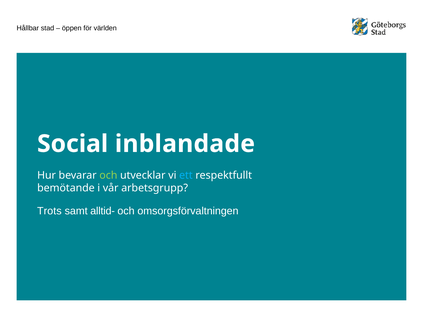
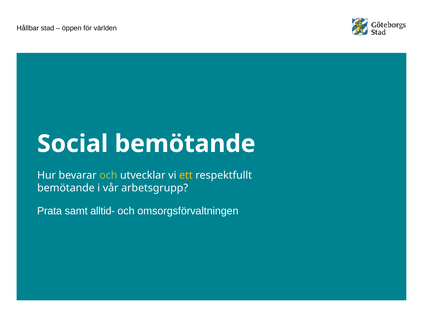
Social inblandade: inblandade -> bemötande
ett colour: light blue -> yellow
Trots: Trots -> Prata
